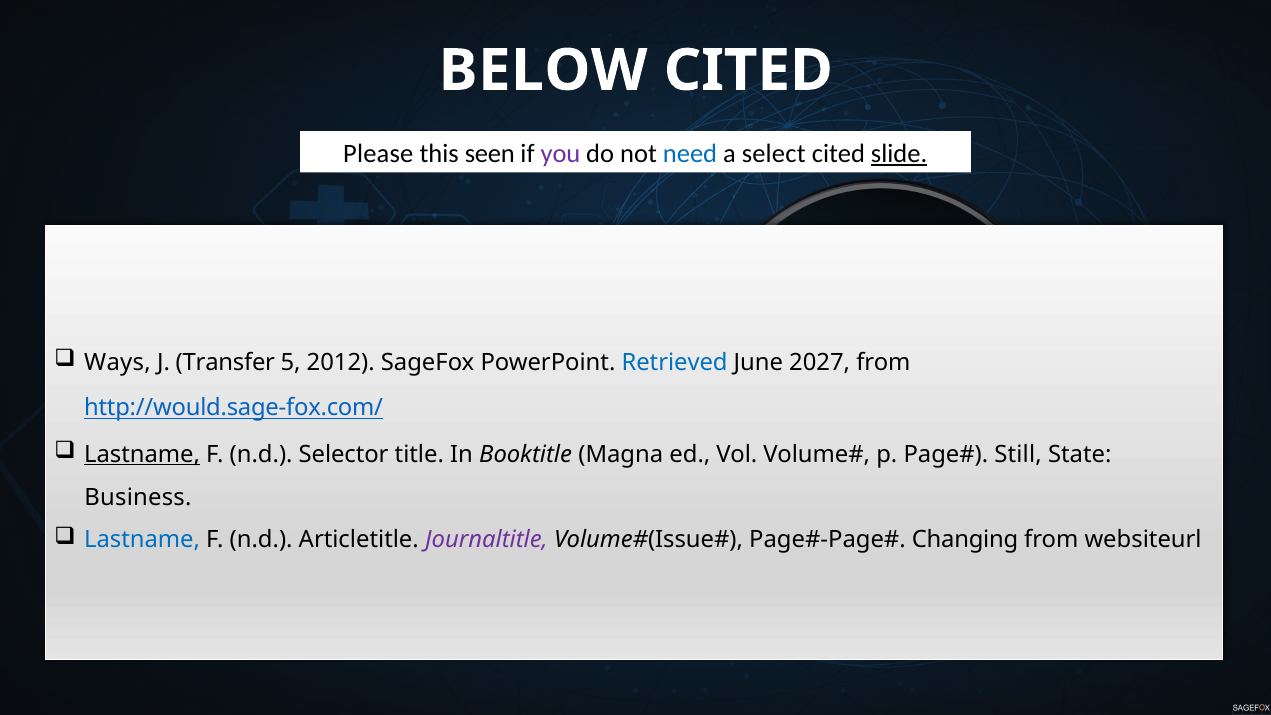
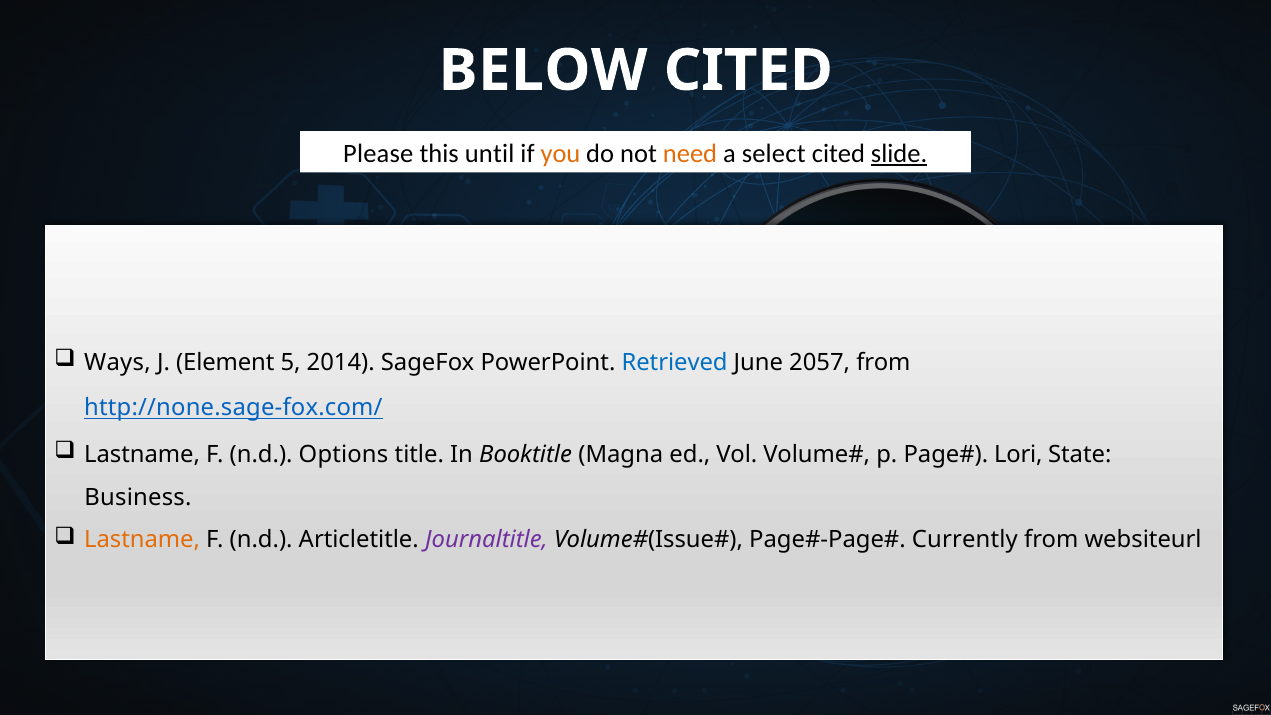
seen: seen -> until
you colour: purple -> orange
need colour: blue -> orange
Transfer: Transfer -> Element
2012: 2012 -> 2014
2027: 2027 -> 2057
http://would.sage-fox.com/: http://would.sage-fox.com/ -> http://none.sage-fox.com/
Lastname at (142, 454) underline: present -> none
Selector: Selector -> Options
Still: Still -> Lori
Lastname at (142, 540) colour: blue -> orange
Changing: Changing -> Currently
